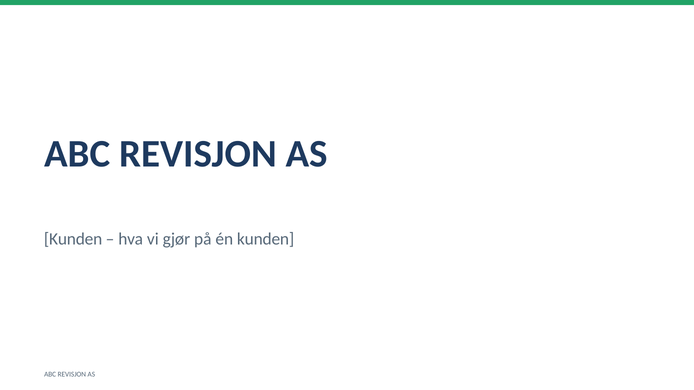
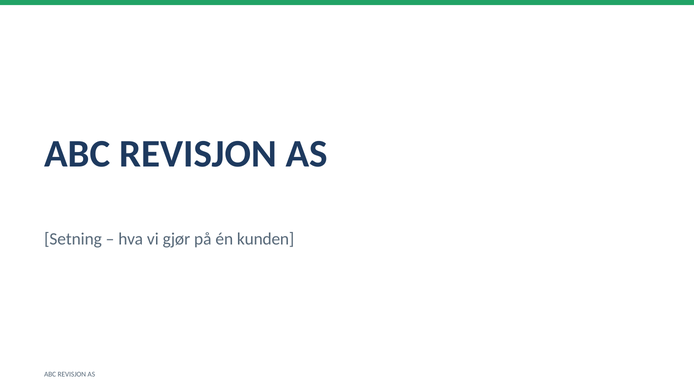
Kunden at (73, 239): Kunden -> Setning
